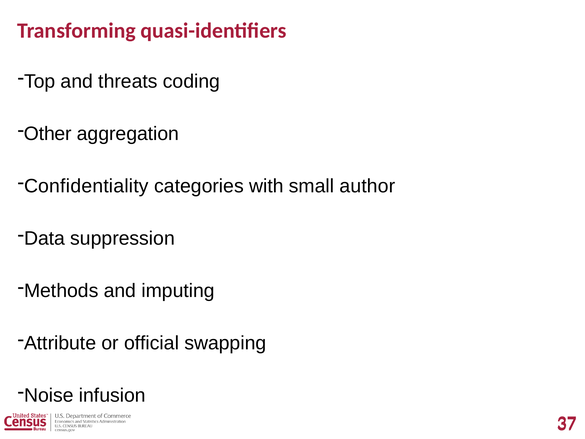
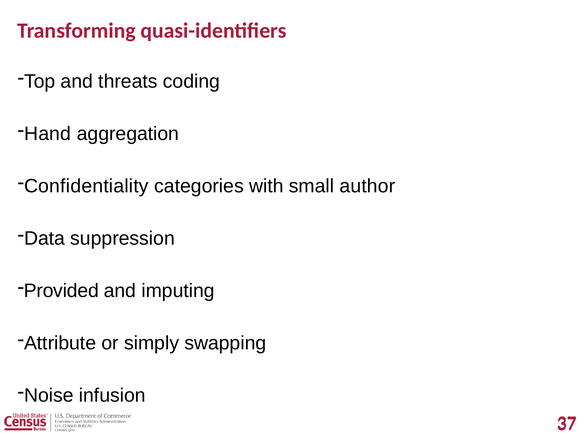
Other: Other -> Hand
Methods: Methods -> Provided
official: official -> simply
